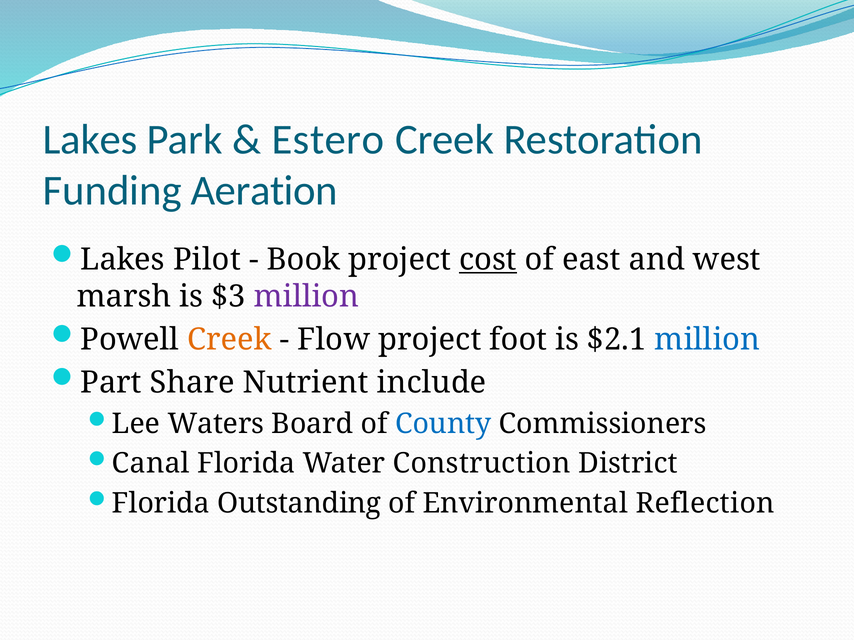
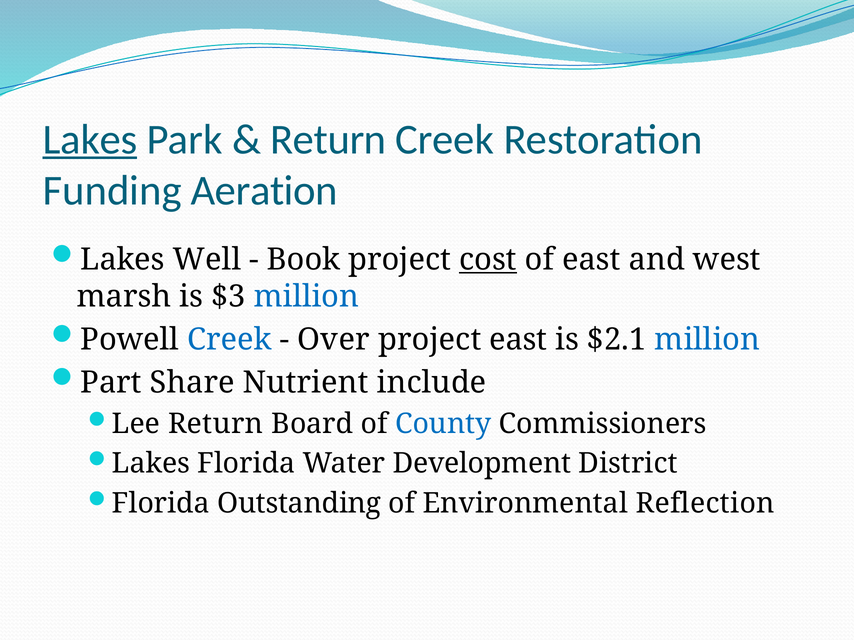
Lakes at (90, 140) underline: none -> present
Estero at (328, 140): Estero -> Return
Pilot: Pilot -> Well
million at (306, 297) colour: purple -> blue
Creek at (229, 340) colour: orange -> blue
Flow: Flow -> Over
project foot: foot -> east
Lee Waters: Waters -> Return
Canal at (151, 464): Canal -> Lakes
Construction: Construction -> Development
